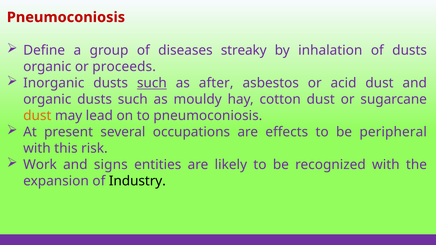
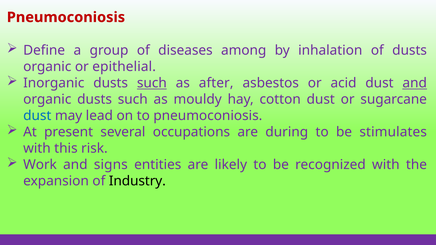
streaky: streaky -> among
proceeds: proceeds -> epithelial
and at (415, 83) underline: none -> present
dust at (37, 116) colour: orange -> blue
effects: effects -> during
peripheral: peripheral -> stimulates
